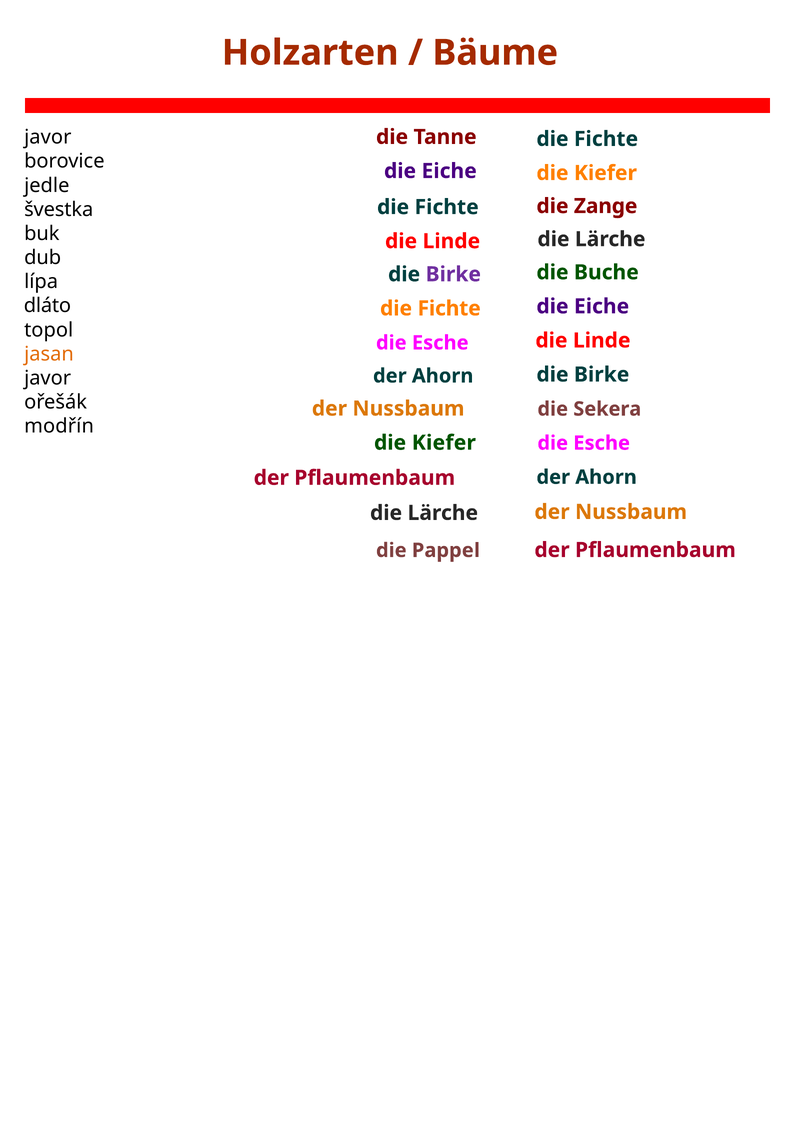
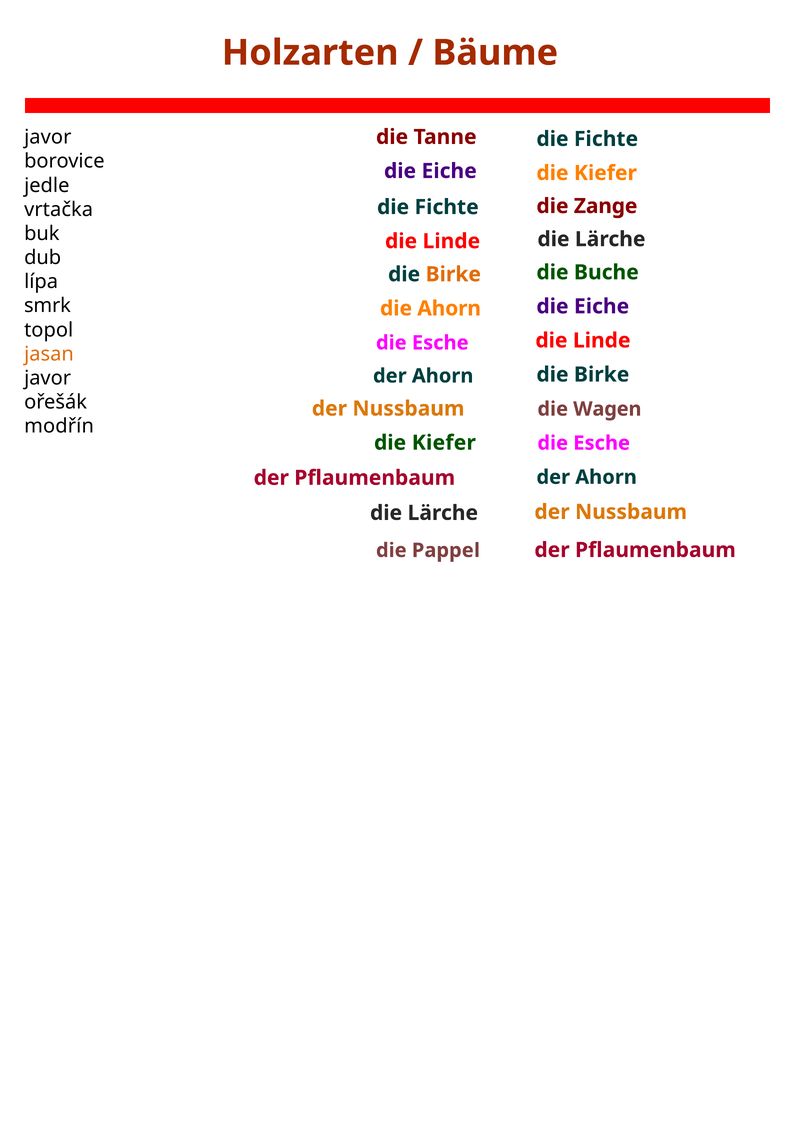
švestka: švestka -> vrtačka
Birke at (453, 274) colour: purple -> orange
dláto: dláto -> smrk
Fichte at (449, 308): Fichte -> Ahorn
Sekera: Sekera -> Wagen
